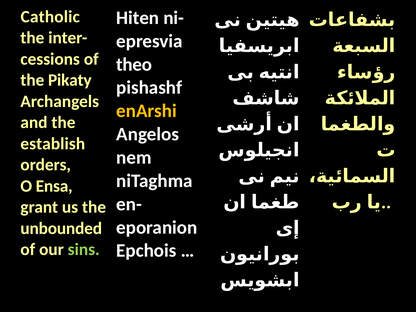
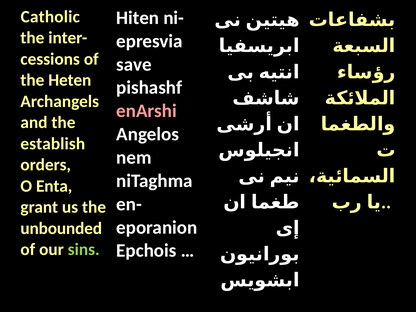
theo: theo -> save
Pikaty: Pikaty -> Heten
enArshi colour: yellow -> pink
Ensa: Ensa -> Enta
